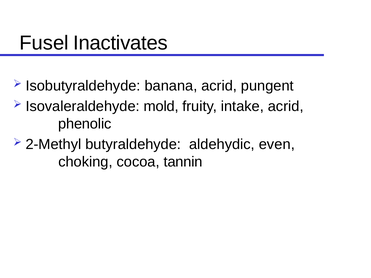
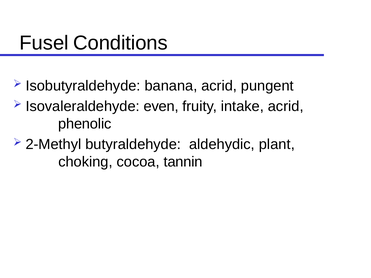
Inactivates: Inactivates -> Conditions
mold: mold -> even
even: even -> plant
